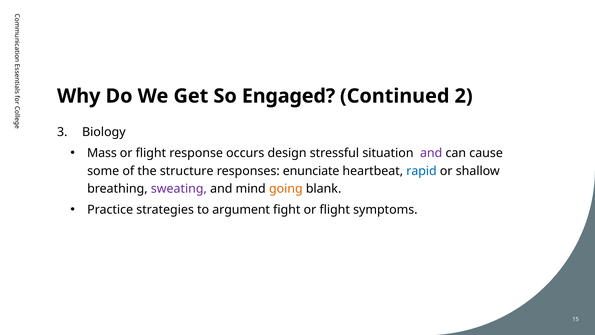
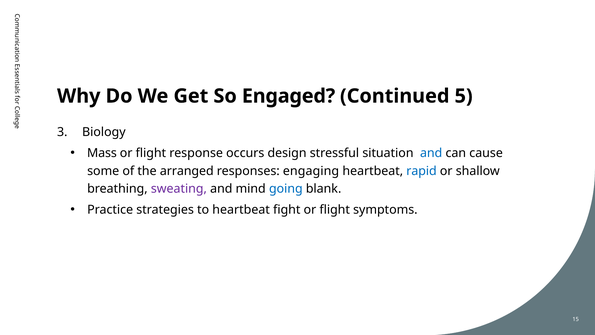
2: 2 -> 5
and at (431, 153) colour: purple -> blue
structure: structure -> arranged
enunciate: enunciate -> engaging
going colour: orange -> blue
to argument: argument -> heartbeat
